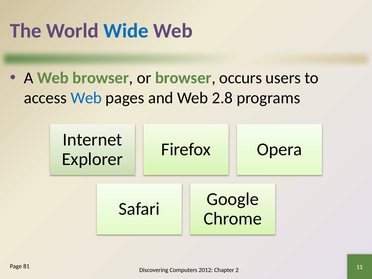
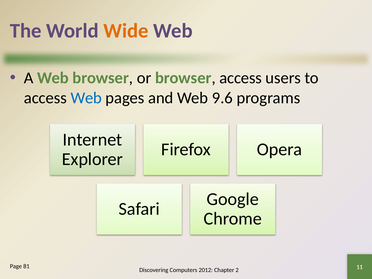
Wide colour: blue -> orange
browser occurs: occurs -> access
2.8: 2.8 -> 9.6
